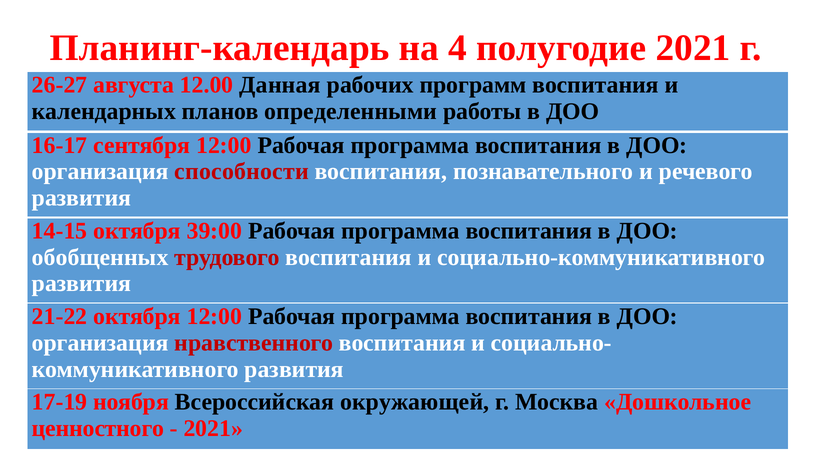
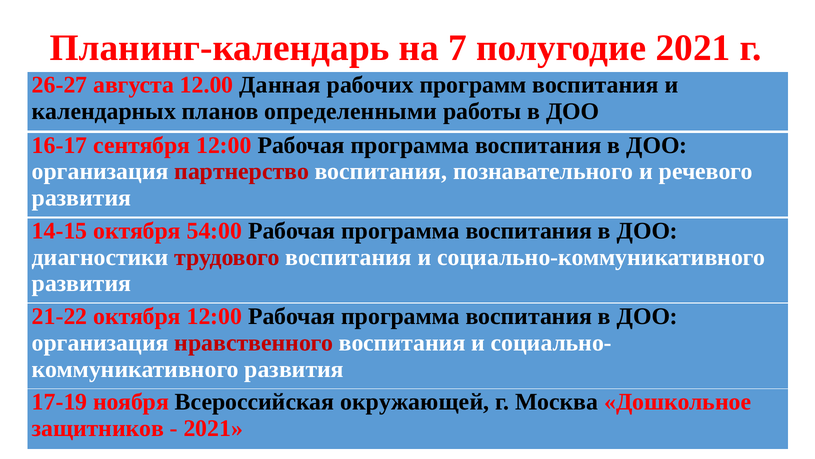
4: 4 -> 7
способности: способности -> партнерство
39:00: 39:00 -> 54:00
обобщенных: обобщенных -> диагностики
ценностного: ценностного -> защитников
